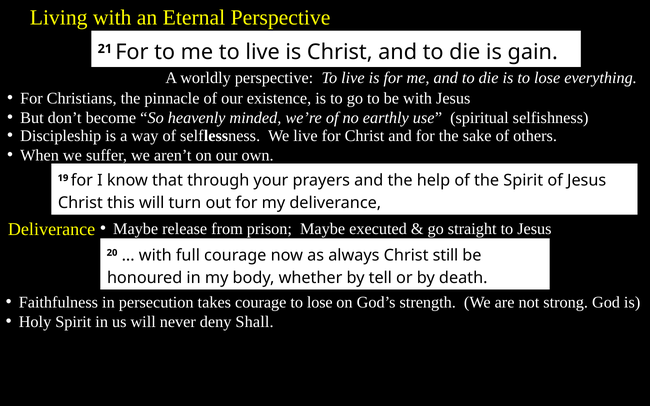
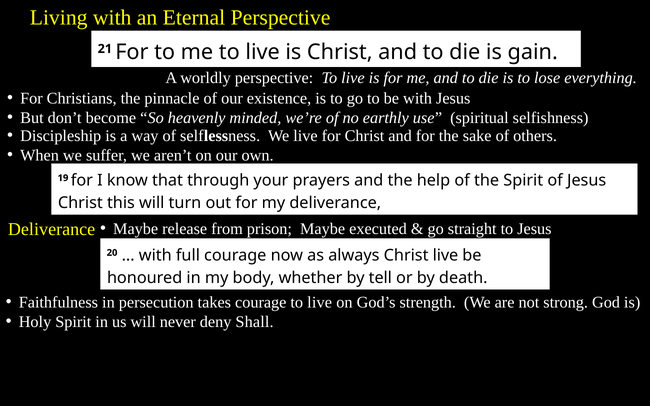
Christ still: still -> live
courage to lose: lose -> live
